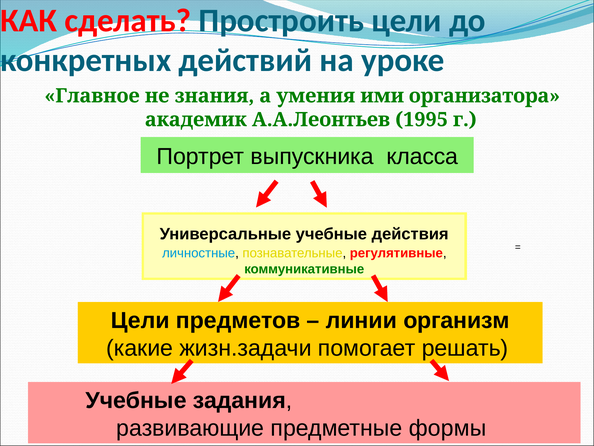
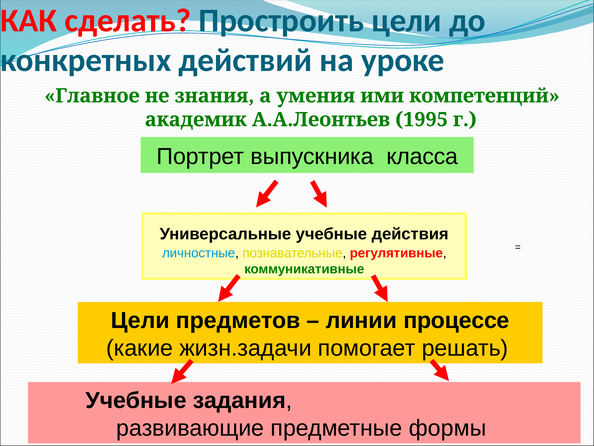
организатора: организатора -> компетенций
организм: организм -> процессе
